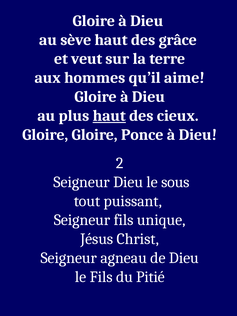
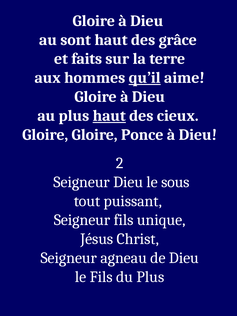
sève: sève -> sont
veut: veut -> faits
qu’il underline: none -> present
du Pitié: Pitié -> Plus
